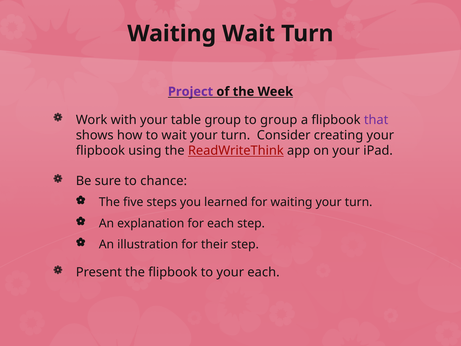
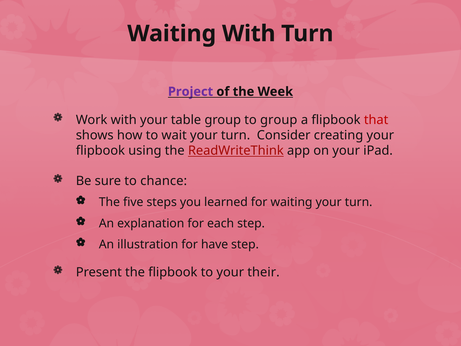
Waiting Wait: Wait -> With
that colour: purple -> red
their: their -> have
your each: each -> their
